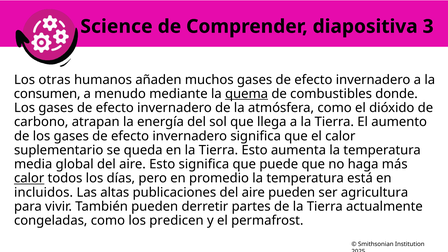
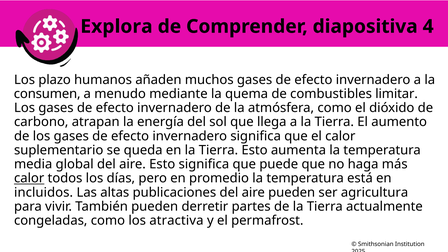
Science: Science -> Explora
3: 3 -> 4
otras: otras -> plazo
quema underline: present -> none
donde: donde -> limitar
predicen: predicen -> atractiva
